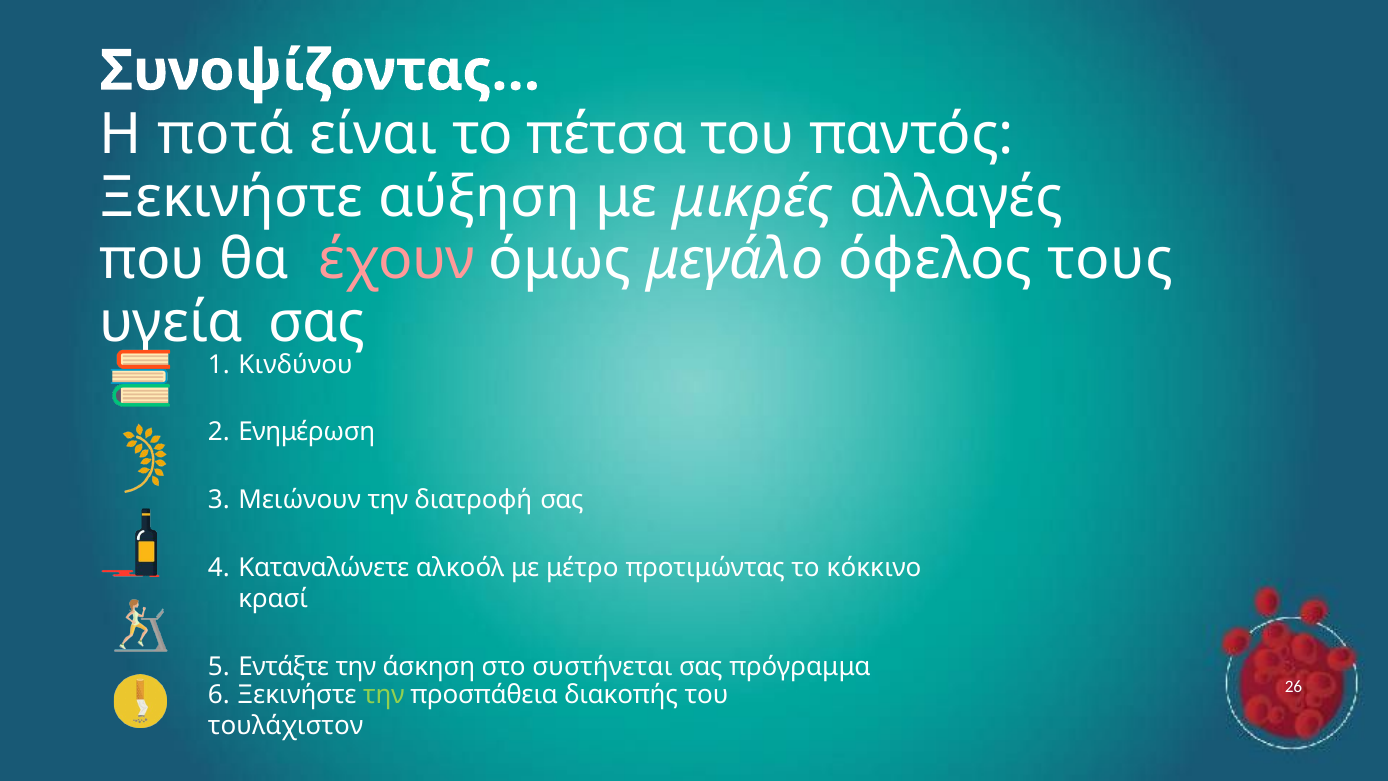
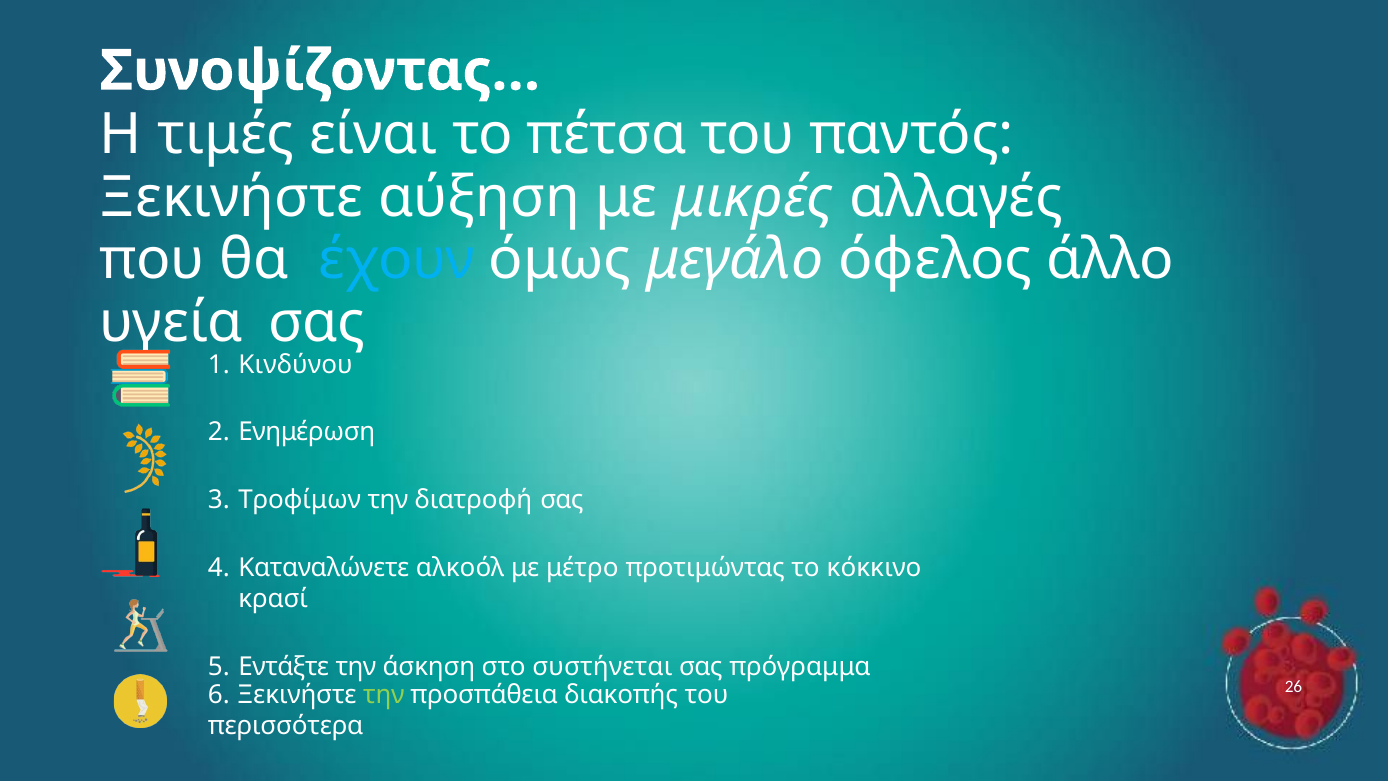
ποτά: ποτά -> τιμές
έχουν colour: pink -> light blue
τους: τους -> άλλο
Μειώνουν: Μειώνουν -> Τροφίμων
τουλάχιστον: τουλάχιστον -> περισσότερα
